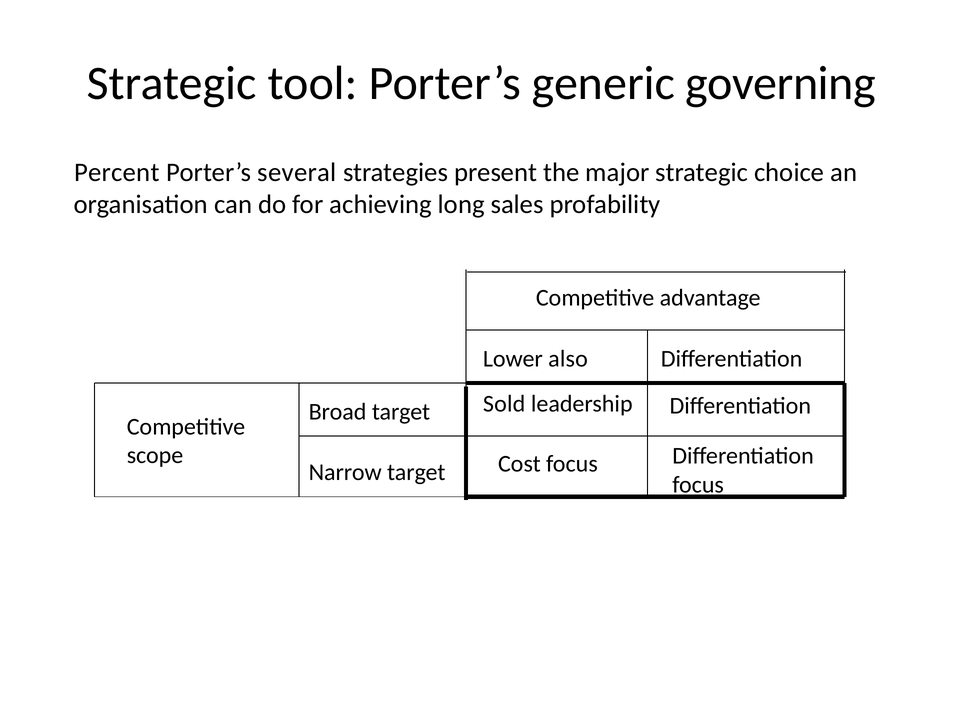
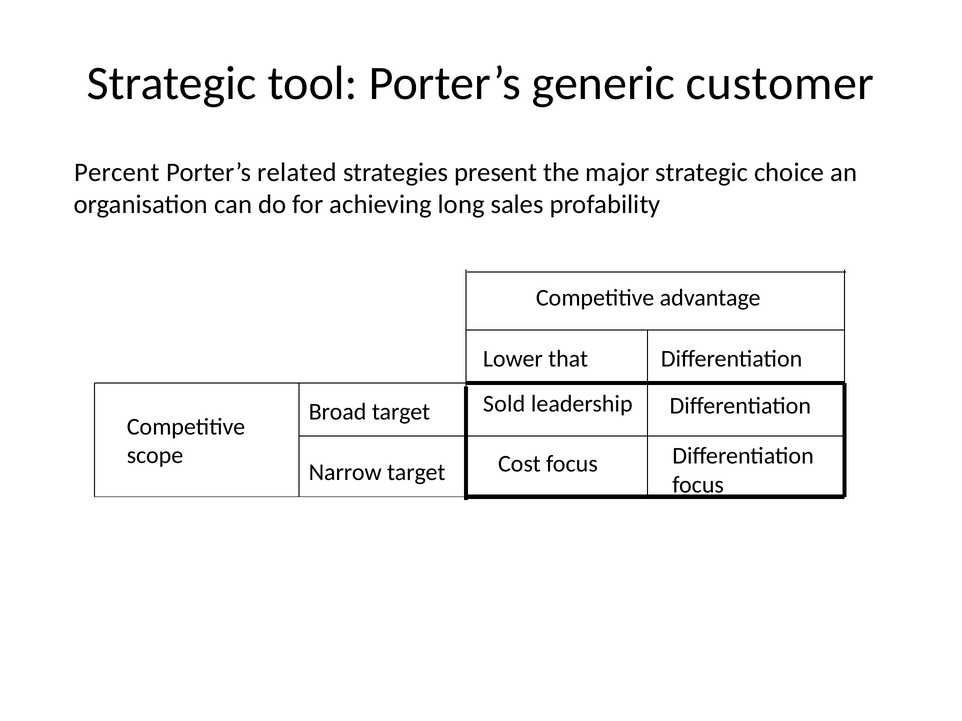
governing: governing -> customer
several: several -> related
also: also -> that
